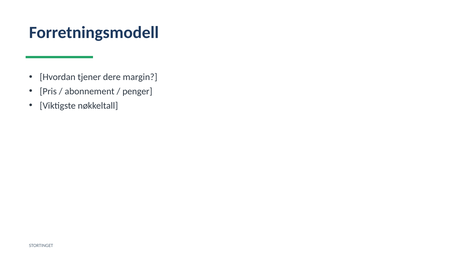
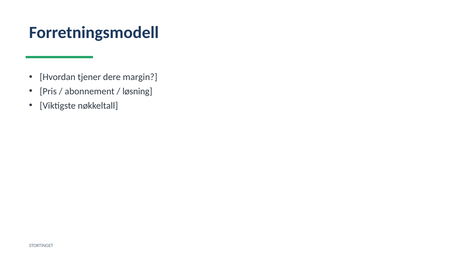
penger: penger -> løsning
